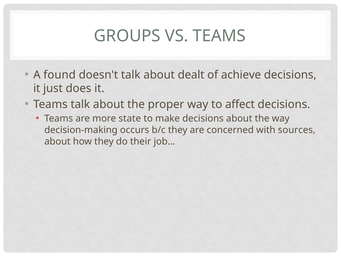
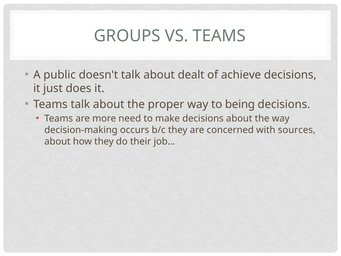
found: found -> public
affect: affect -> being
state: state -> need
